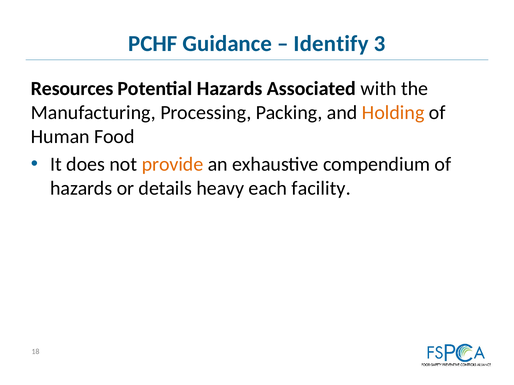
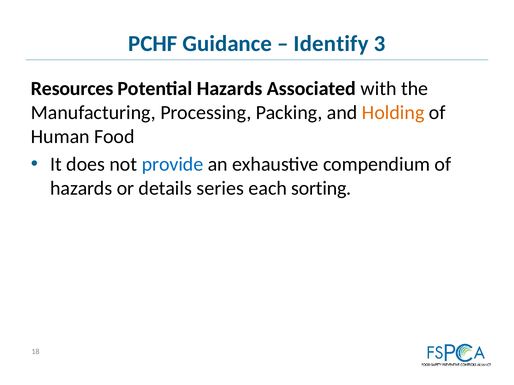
provide colour: orange -> blue
heavy: heavy -> series
facility: facility -> sorting
